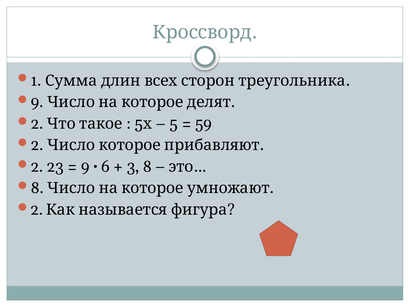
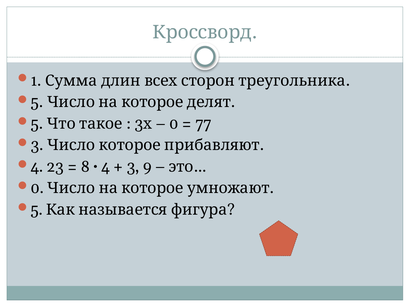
9 at (37, 102): 9 -> 5
2 at (37, 124): 2 -> 5
5 at (139, 124): 5 -> 3
5 at (174, 124): 5 -> 0
59: 59 -> 77
2 at (37, 145): 2 -> 3
2 at (37, 167): 2 -> 4
9 at (85, 167): 9 -> 8
6 at (105, 167): 6 -> 4
3 8: 8 -> 9
8 at (37, 189): 8 -> 0
2 at (37, 210): 2 -> 5
